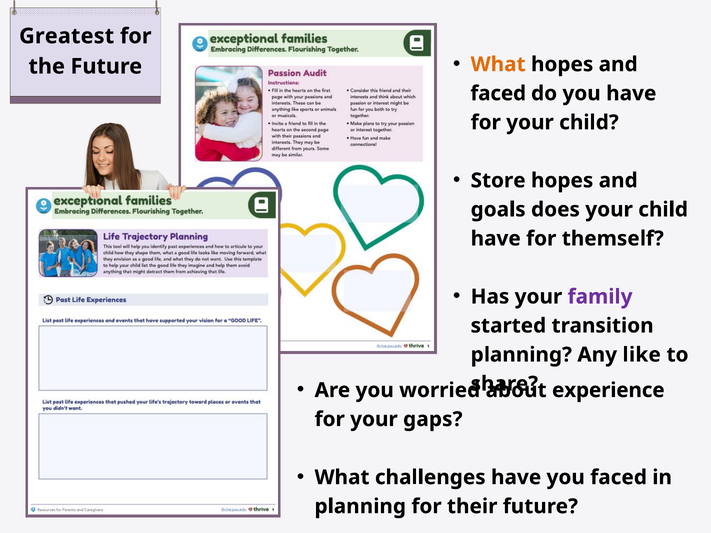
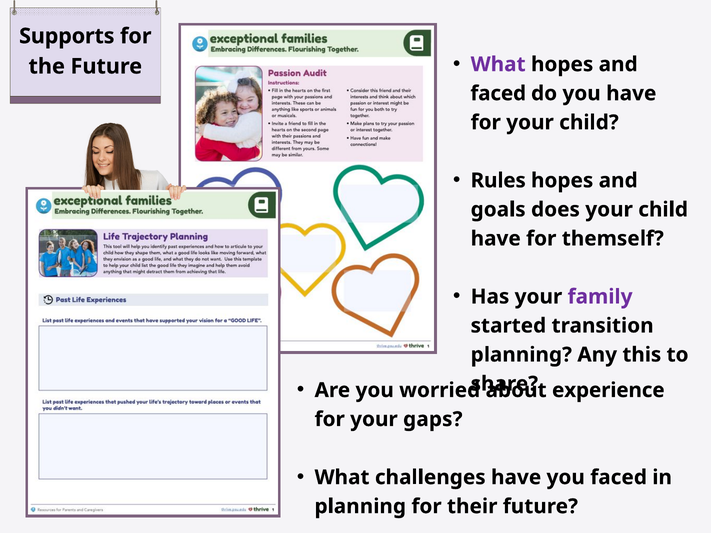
Greatest: Greatest -> Supports
What at (498, 64) colour: orange -> purple
Store: Store -> Rules
like: like -> this
